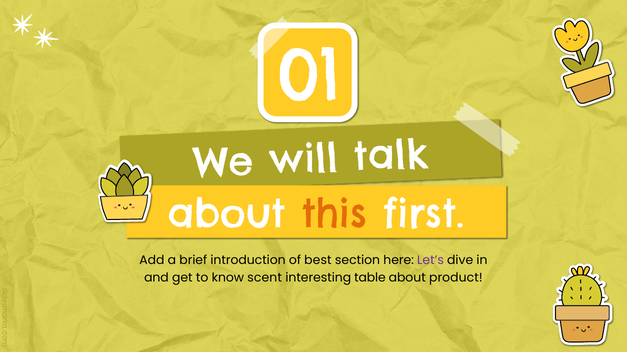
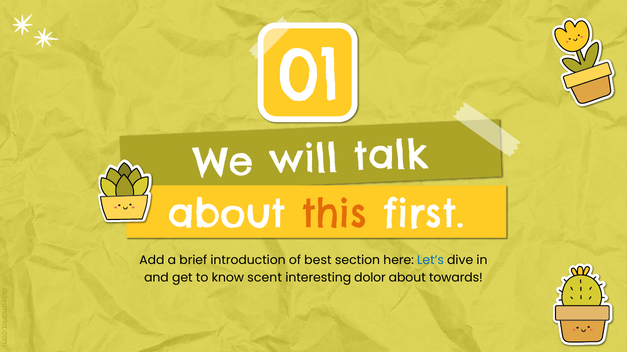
Let’s colour: purple -> blue
table: table -> dolor
product: product -> towards
